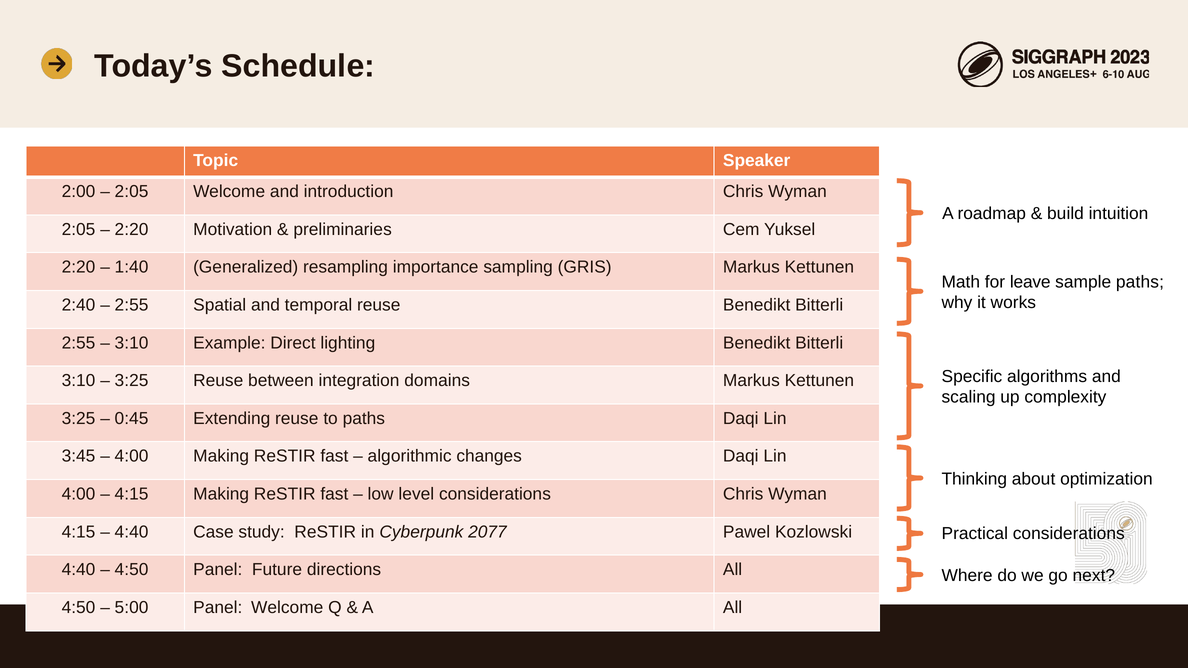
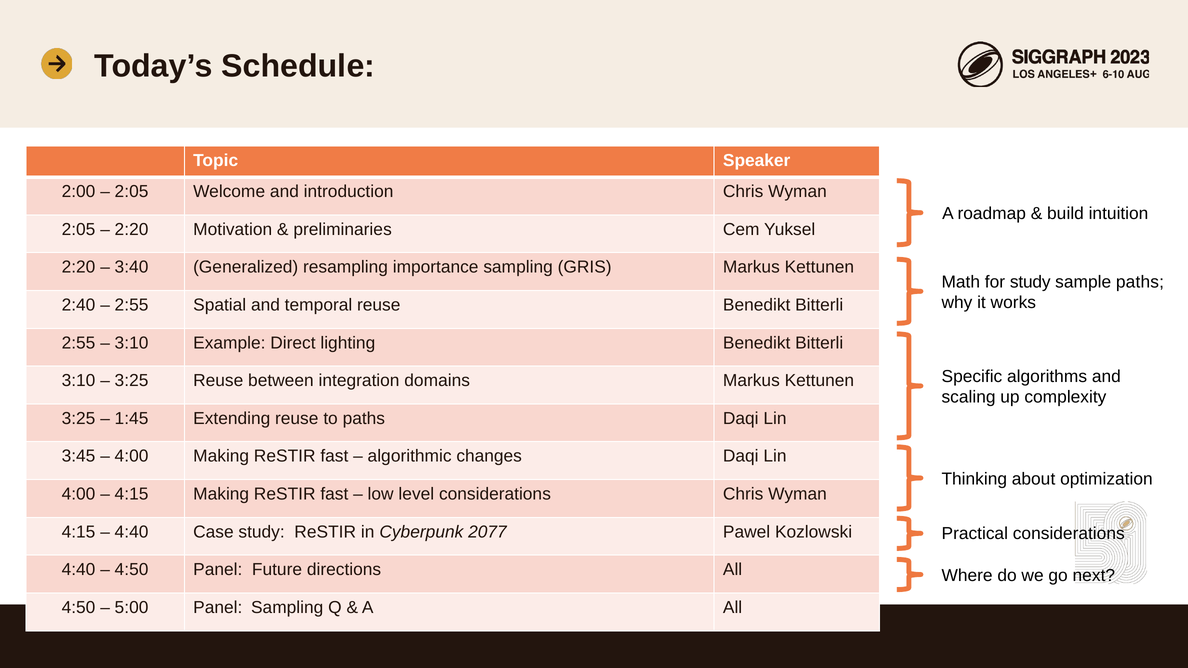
1:40: 1:40 -> 3:40
for leave: leave -> study
0:45: 0:45 -> 1:45
Panel Welcome: Welcome -> Sampling
